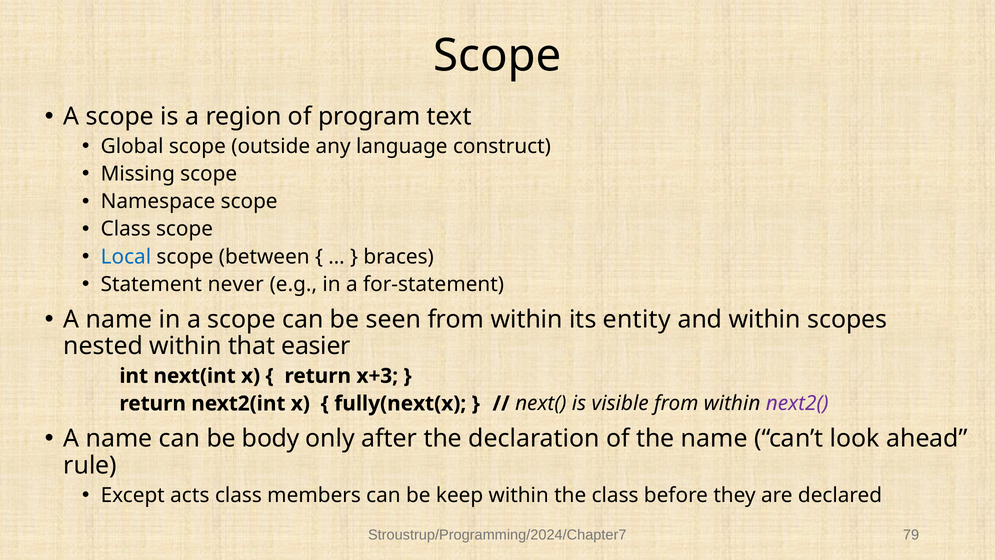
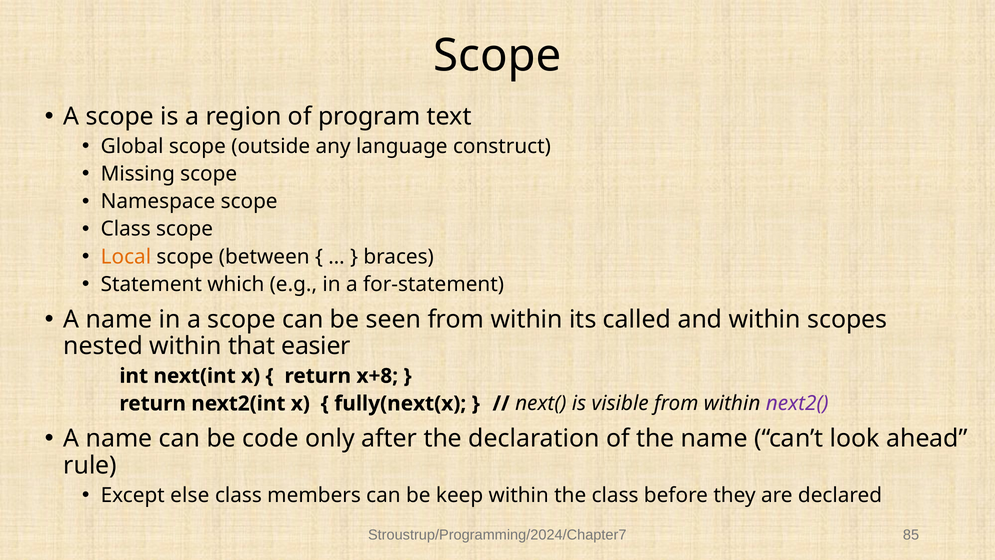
Local colour: blue -> orange
never: never -> which
entity: entity -> called
x+3: x+3 -> x+8
body: body -> code
acts: acts -> else
79: 79 -> 85
